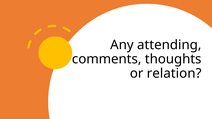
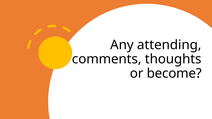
relation: relation -> become
